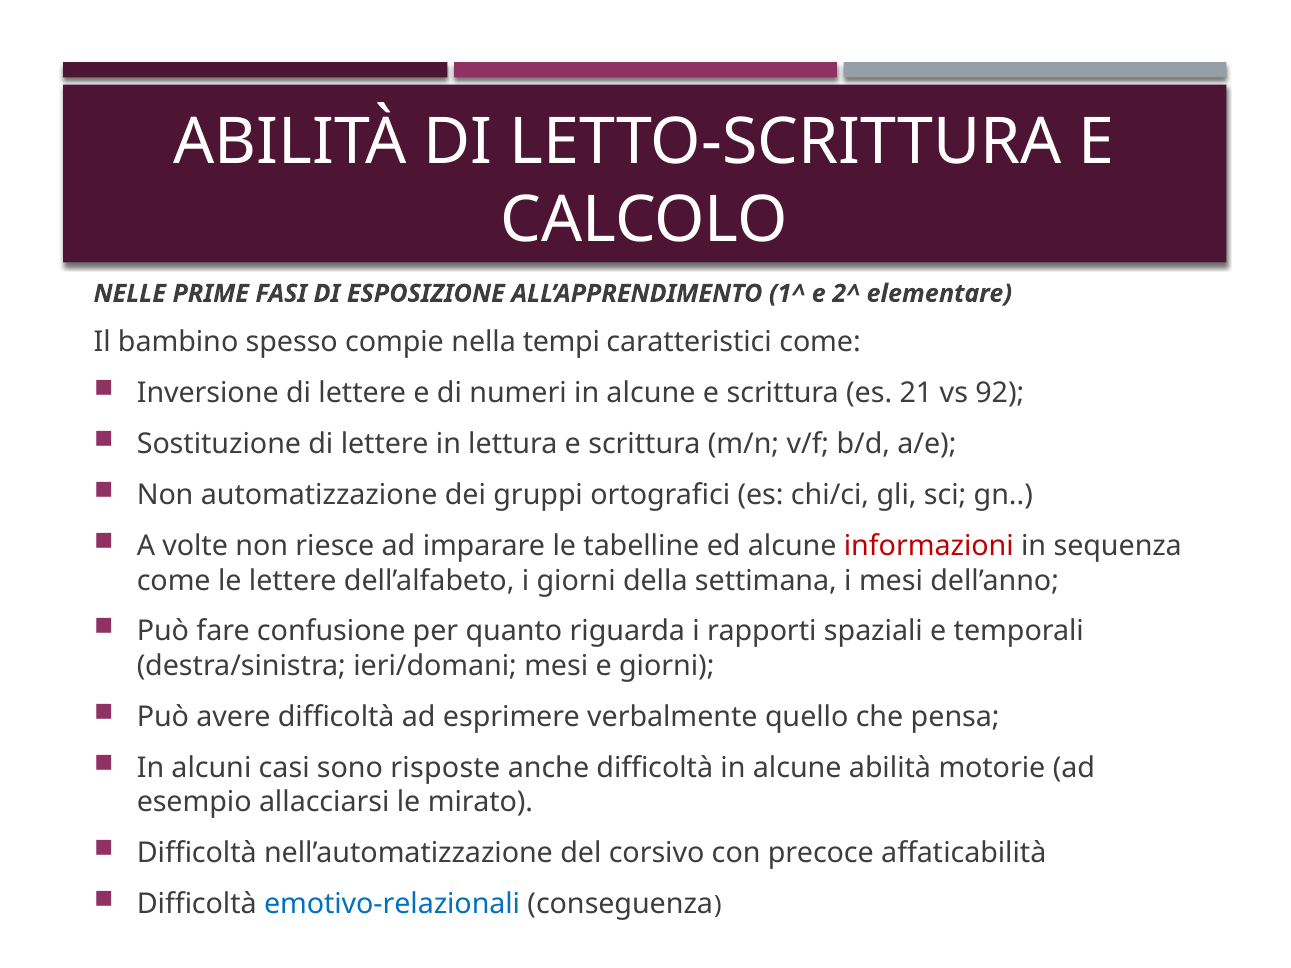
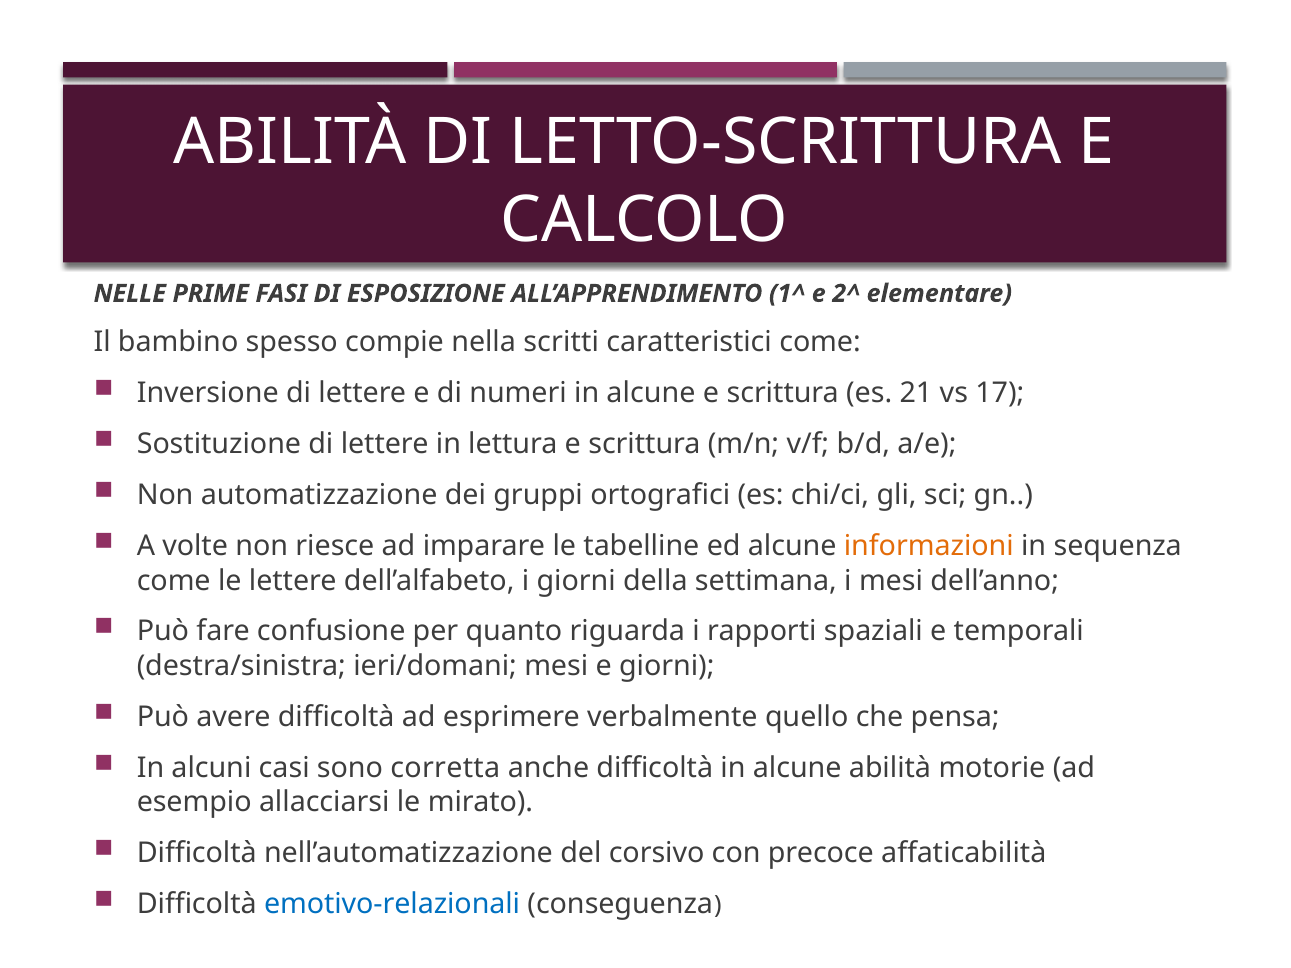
tempi: tempi -> scritti
92: 92 -> 17
informazioni colour: red -> orange
risposte: risposte -> corretta
